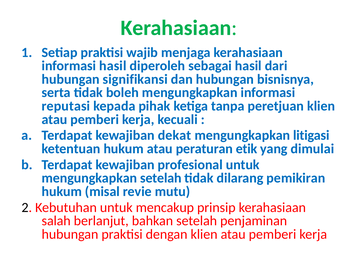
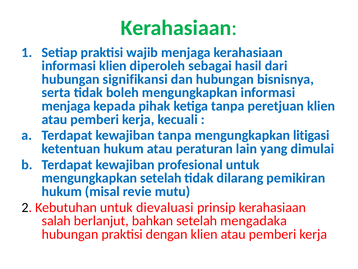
informasi hasil: hasil -> klien
reputasi at (66, 106): reputasi -> menjaga
kewajiban dekat: dekat -> tanpa
etik: etik -> lain
mencakup: mencakup -> dievaluasi
penjaminan: penjaminan -> mengadaka
